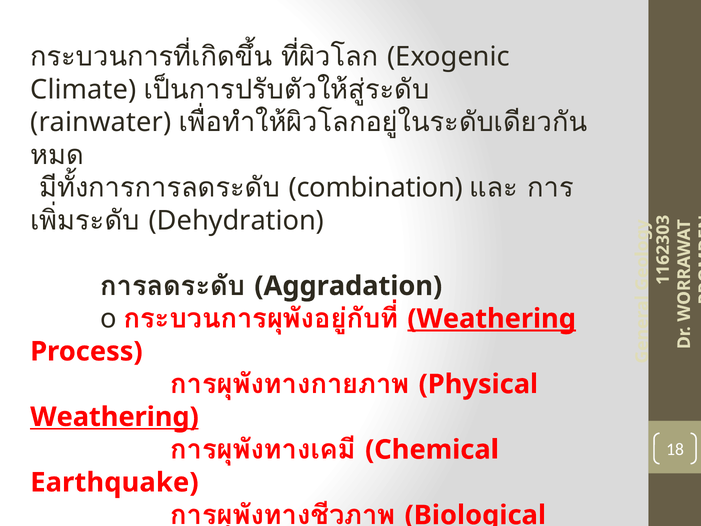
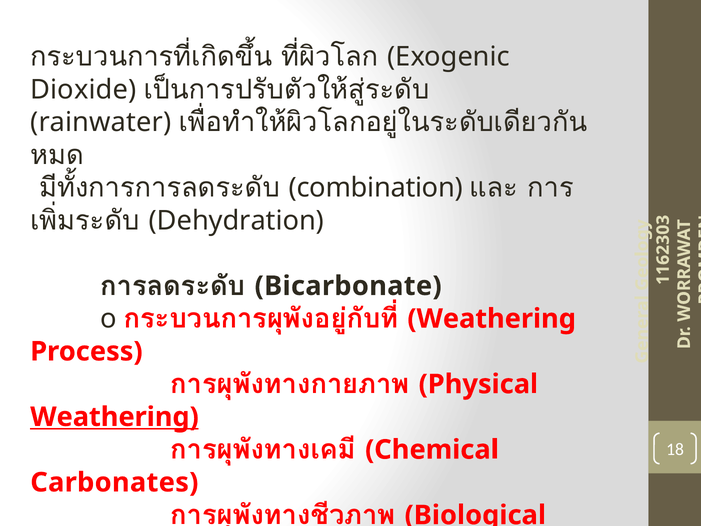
Climate: Climate -> Dioxide
Aggradation: Aggradation -> Bicarbonate
Weathering at (492, 319) underline: present -> none
Earthquake: Earthquake -> Carbonates
